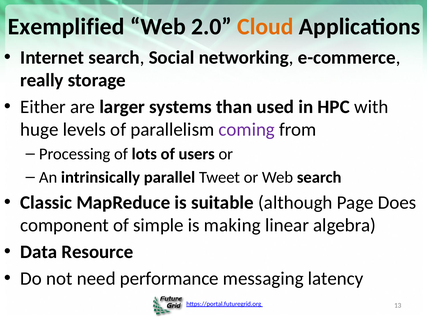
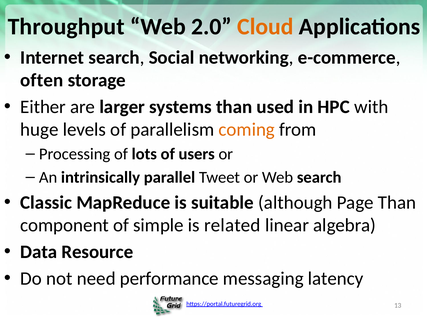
Exemplified: Exemplified -> Throughput
really: really -> often
coming colour: purple -> orange
Page Does: Does -> Than
making: making -> related
